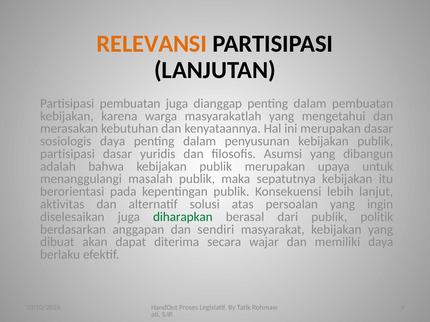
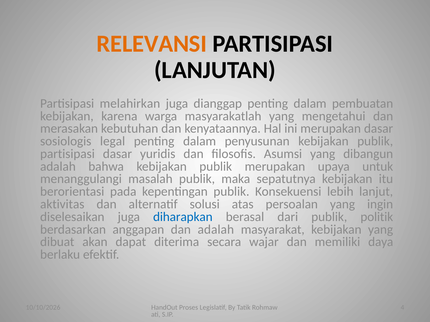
Partisipasi pembuatan: pembuatan -> melahirkan
sosiologis daya: daya -> legal
diharapkan colour: green -> blue
dan sendiri: sendiri -> adalah
